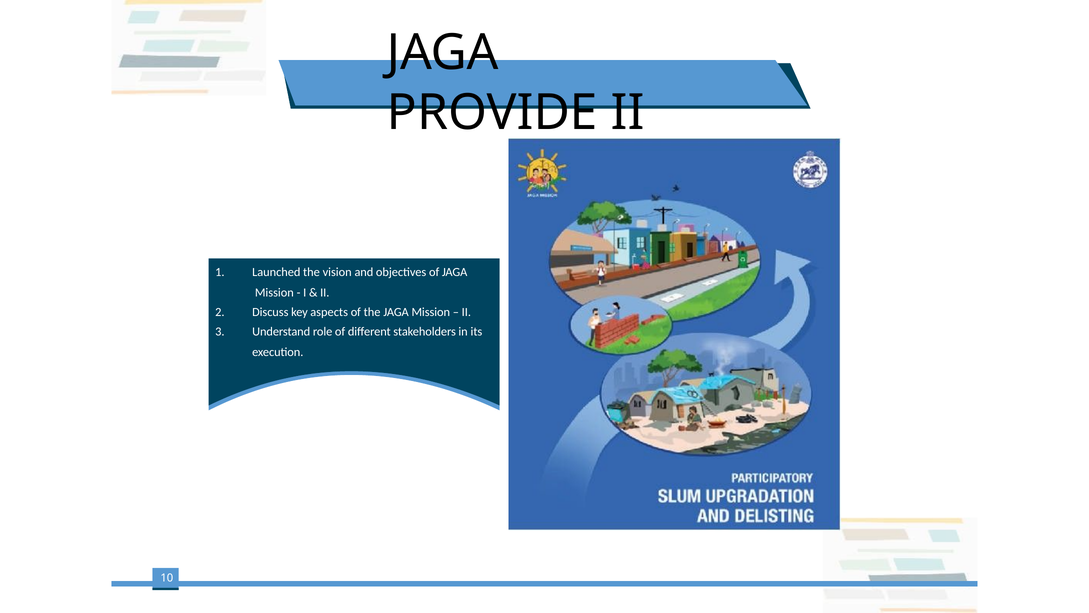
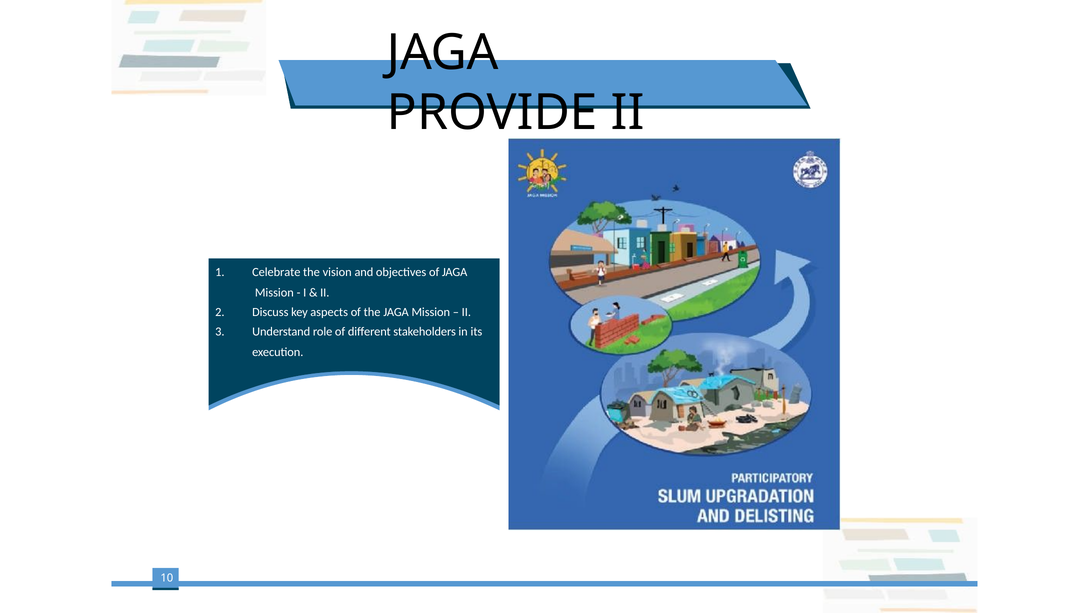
Launched: Launched -> Celebrate
